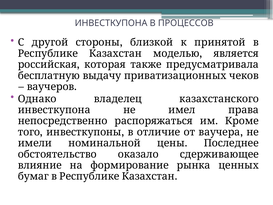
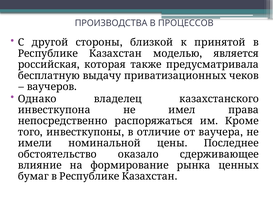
ИНВЕСТКУПОНА at (111, 23): ИНВЕСТКУПОНА -> ПРОИЗВОДСТВА
